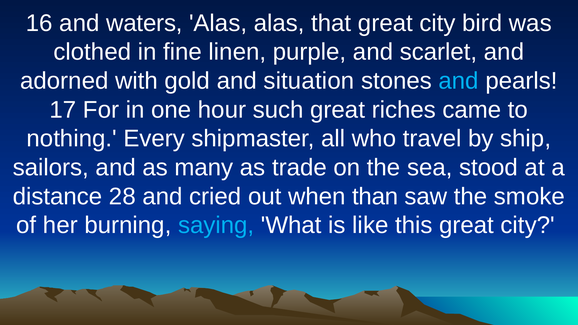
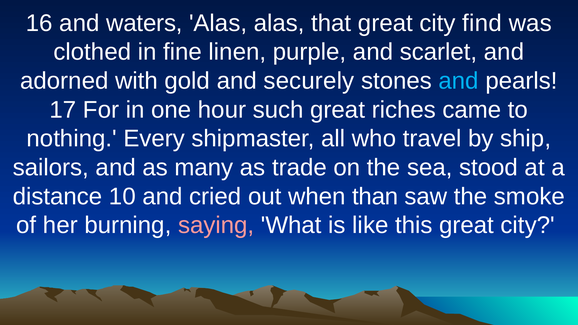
bird: bird -> find
situation: situation -> securely
28: 28 -> 10
saying colour: light blue -> pink
